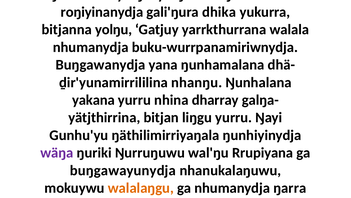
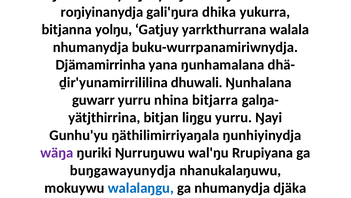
Buŋgawanydja: Buŋgawanydja -> Djämamirrinha
nhanŋu: nhanŋu -> dhuwali
yakana: yakana -> guwarr
dharray: dharray -> bitjarra
walalaŋgu colour: orange -> blue
nhumanydja ŋarra: ŋarra -> djäka
